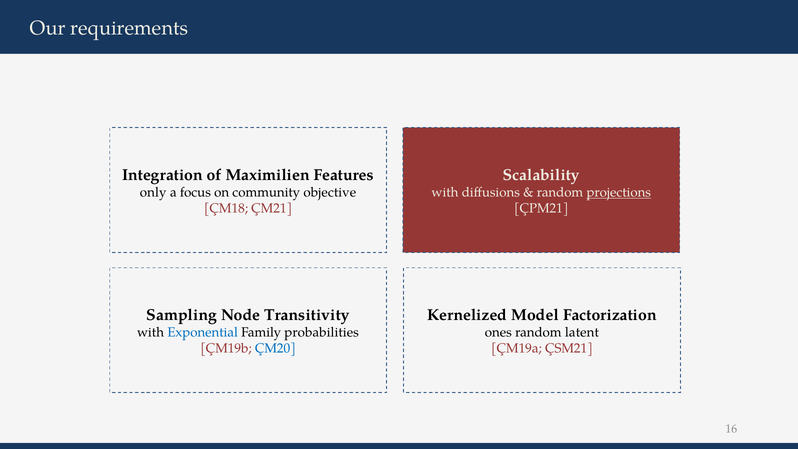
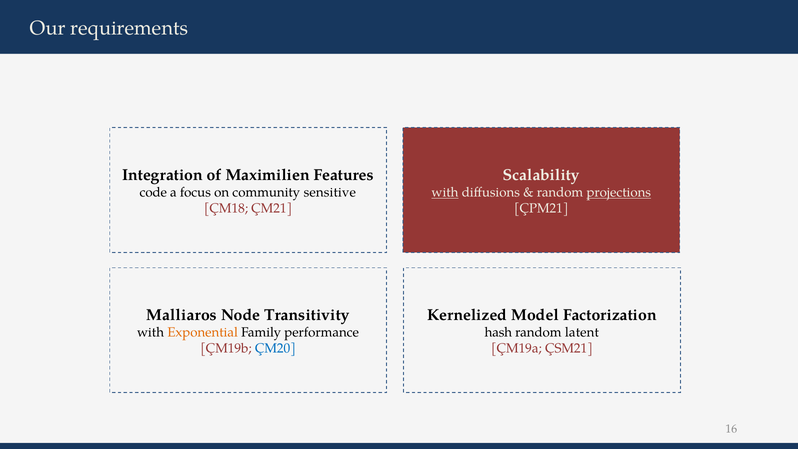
only: only -> code
objective: objective -> sensitive
with at (445, 192) underline: none -> present
Sampling: Sampling -> Malliaros
Exponential colour: blue -> orange
probabilities: probabilities -> performance
ones: ones -> hash
